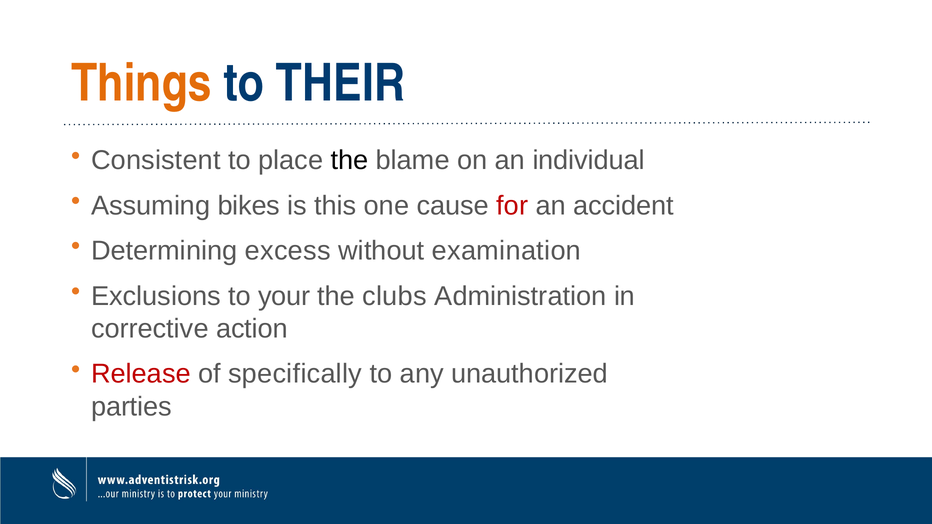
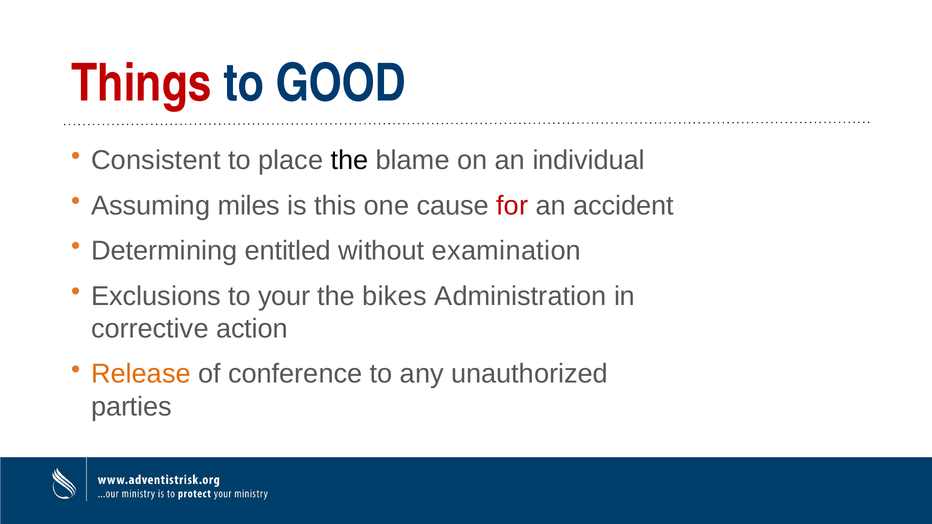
Things colour: orange -> red
THEIR: THEIR -> GOOD
bikes: bikes -> miles
excess: excess -> entitled
clubs: clubs -> bikes
Release colour: red -> orange
specifically: specifically -> conference
